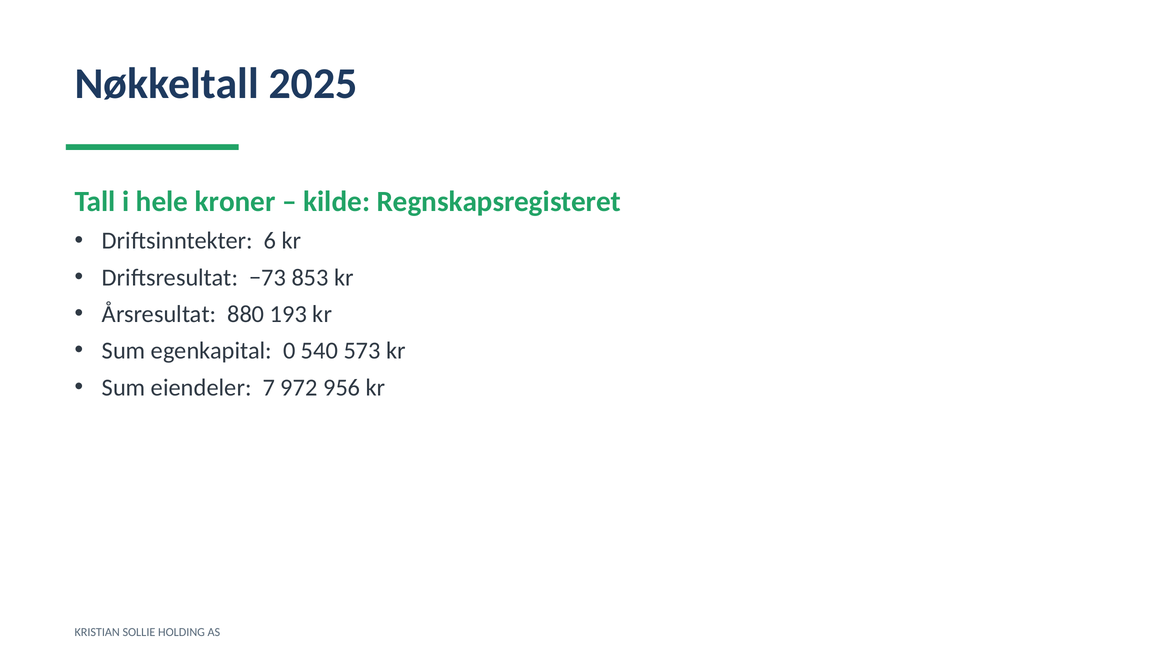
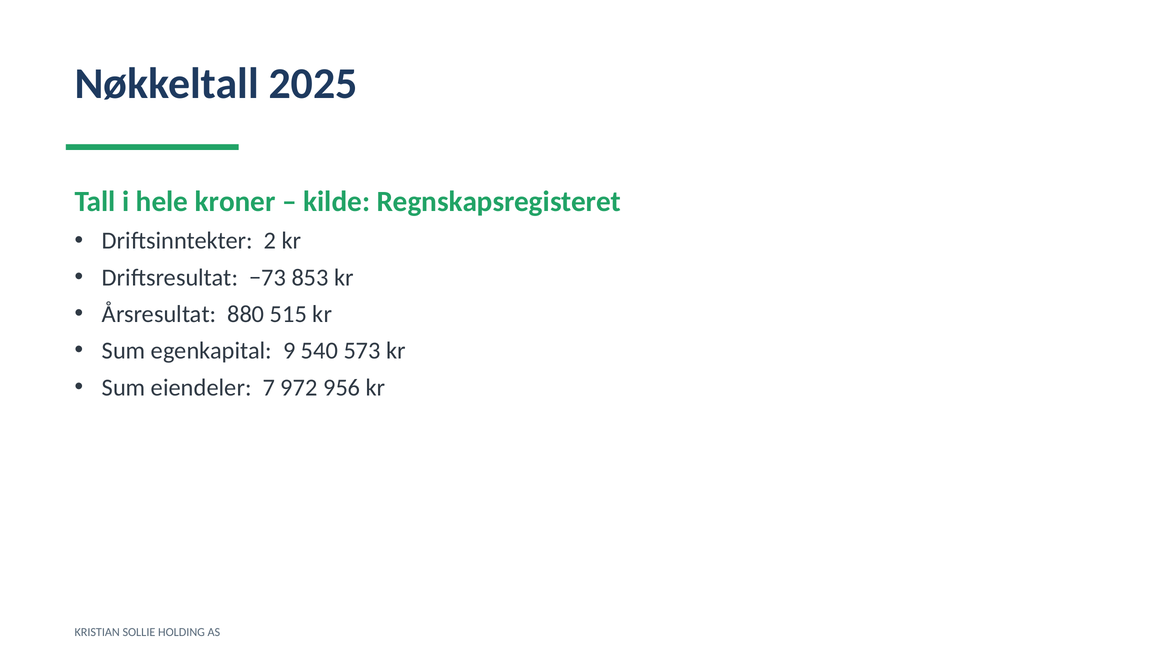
6: 6 -> 2
193: 193 -> 515
0: 0 -> 9
